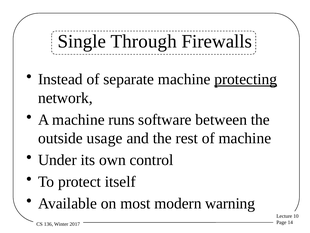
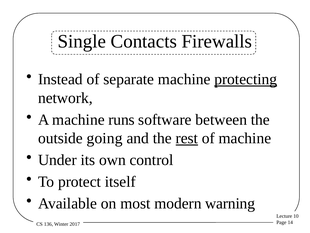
Through: Through -> Contacts
usage: usage -> going
rest underline: none -> present
